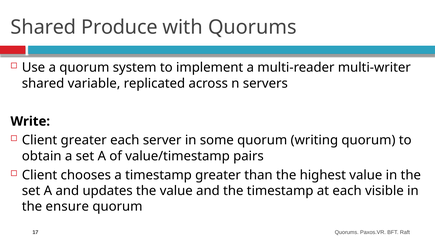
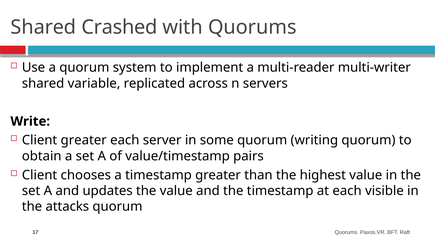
Produce: Produce -> Crashed
ensure: ensure -> attacks
